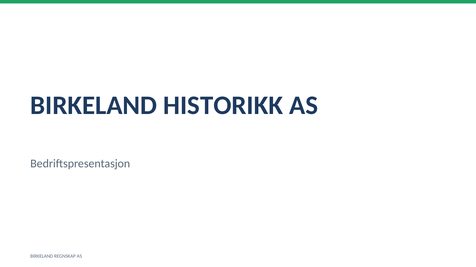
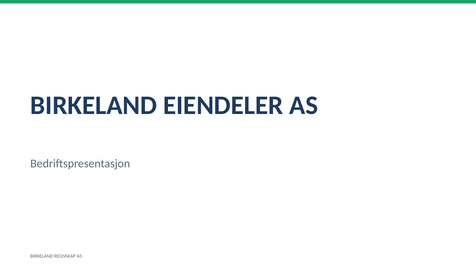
HISTORIKK: HISTORIKK -> EIENDELER
